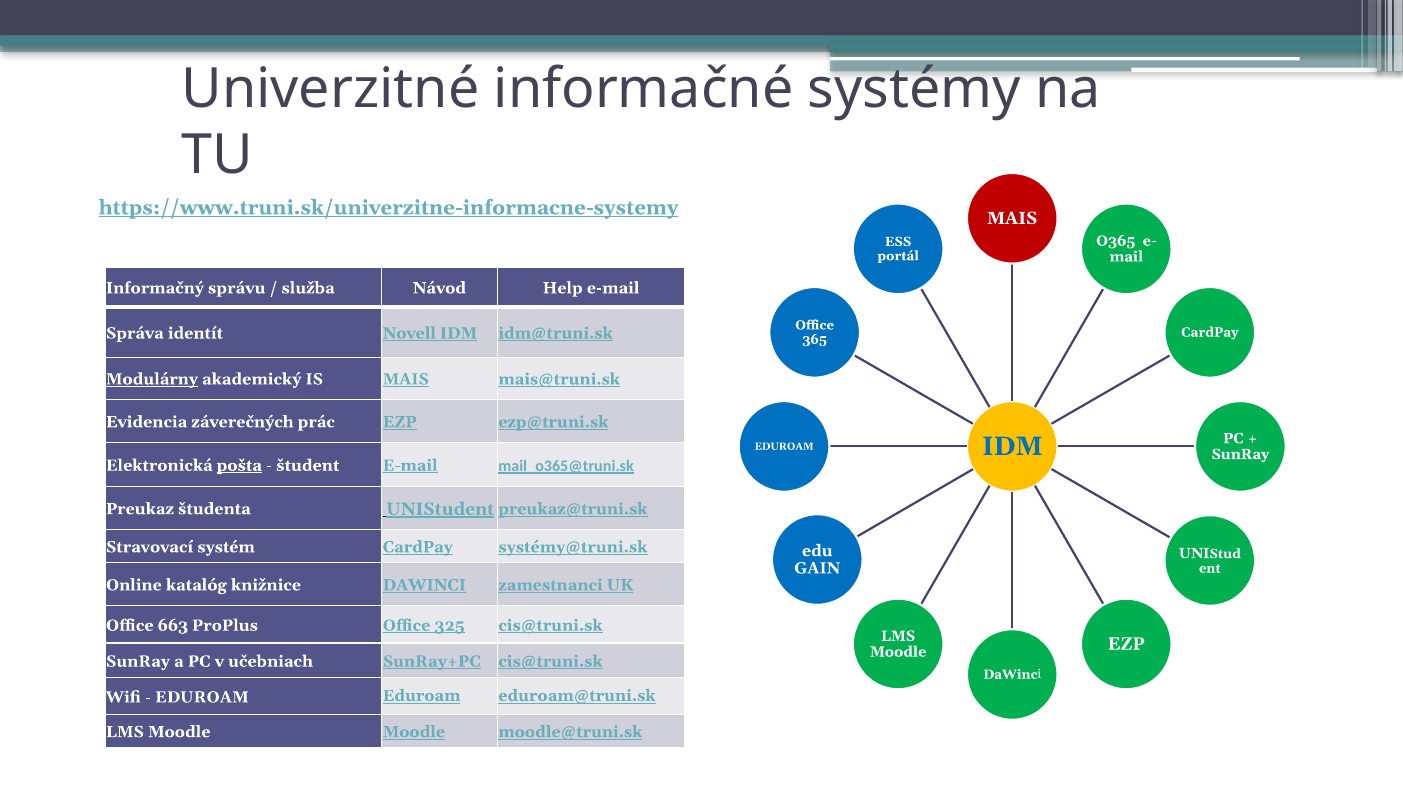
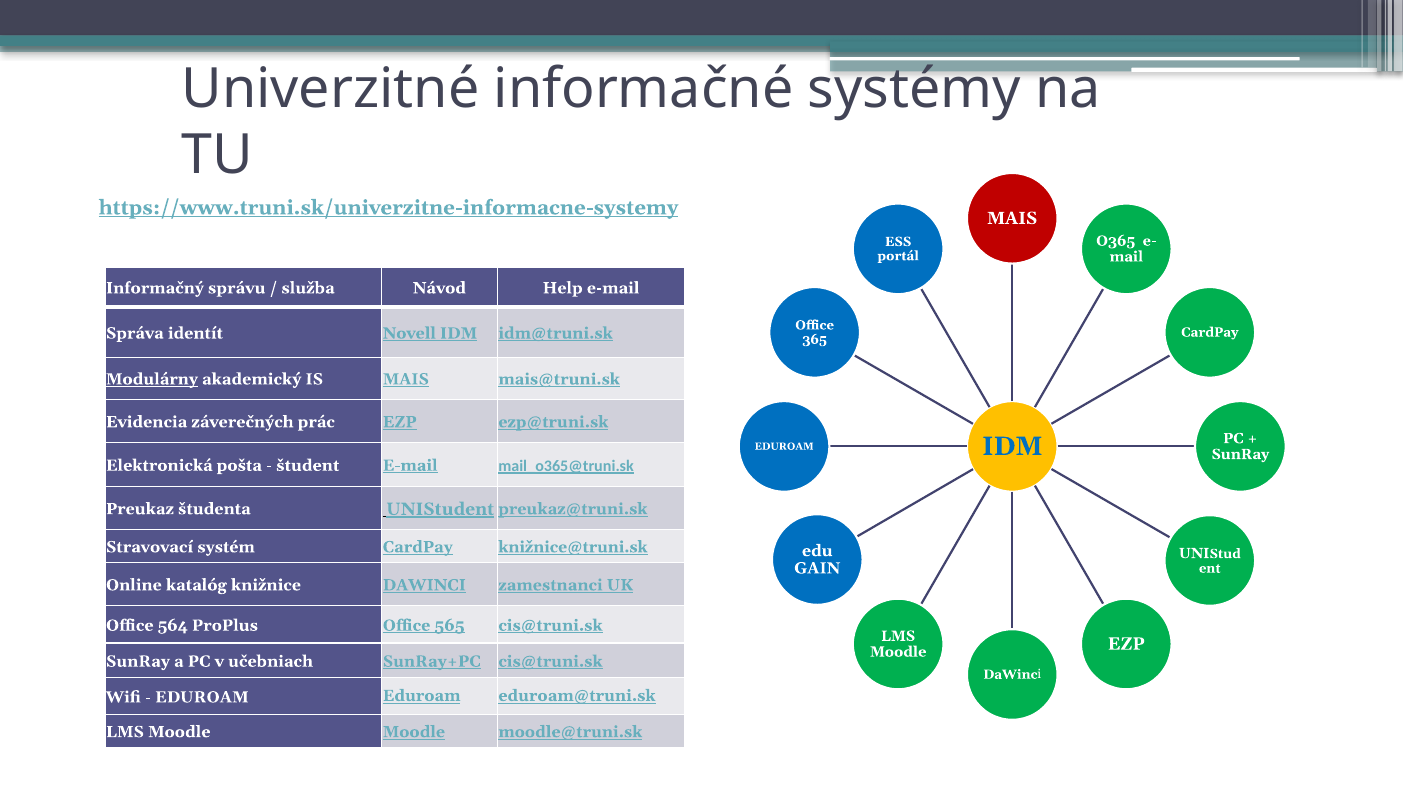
pošta underline: present -> none
systémy@truni.sk: systémy@truni.sk -> knižnice@truni.sk
663: 663 -> 564
325: 325 -> 565
